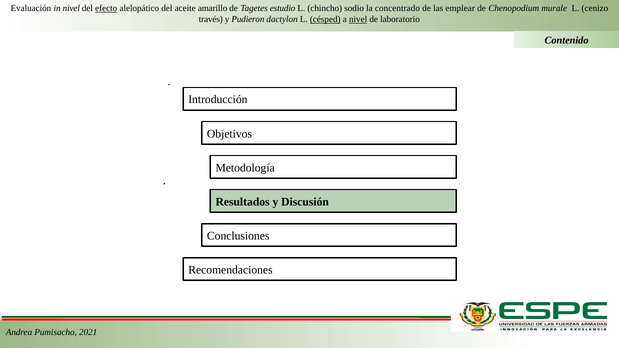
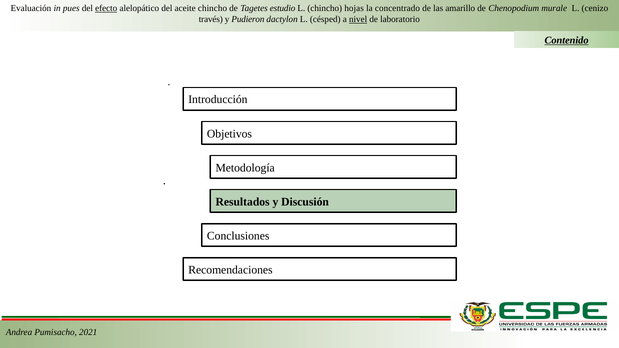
in nivel: nivel -> pues
aceite amarillo: amarillo -> chincho
sodio: sodio -> hojas
emplear: emplear -> amarillo
césped underline: present -> none
Contenido underline: none -> present
